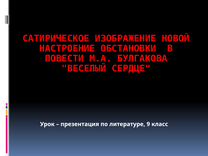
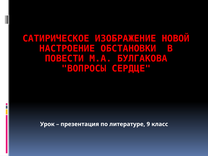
ВЕСЕЛЫЙ: ВЕСЕЛЫЙ -> ВОПРОСЫ
